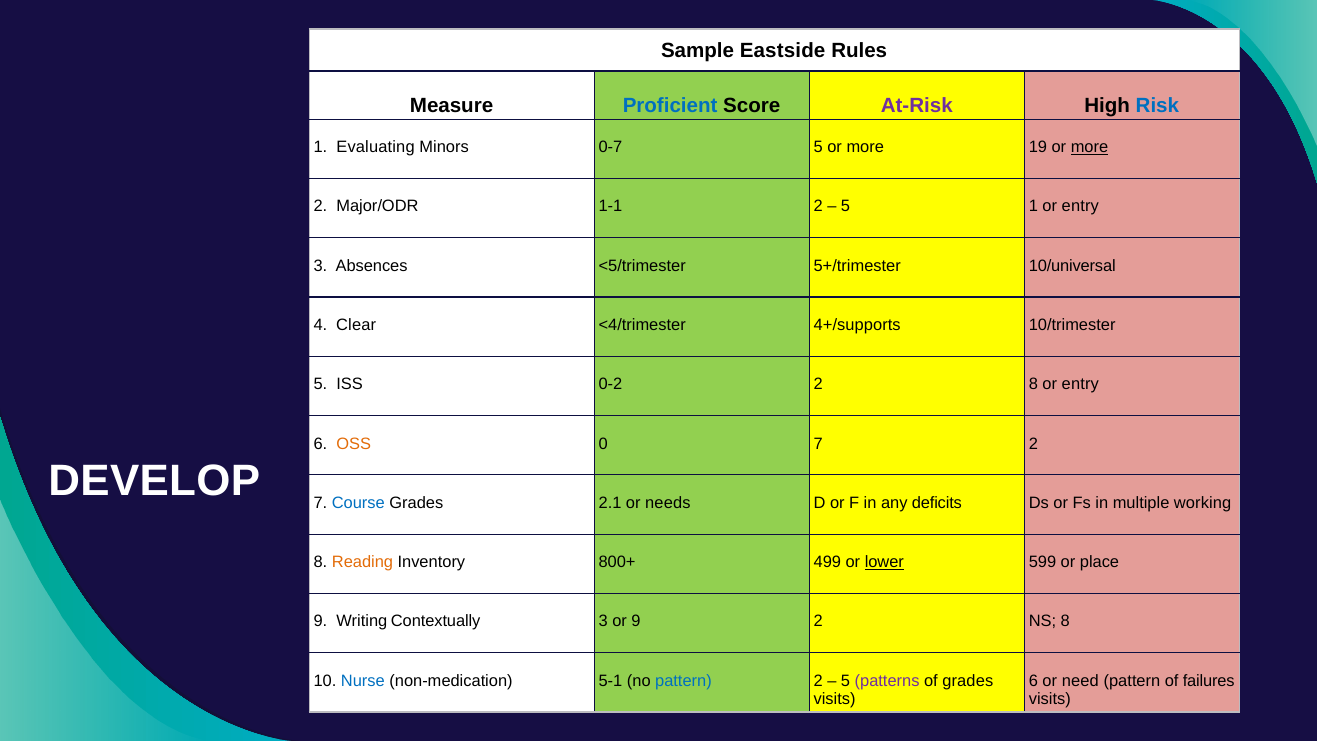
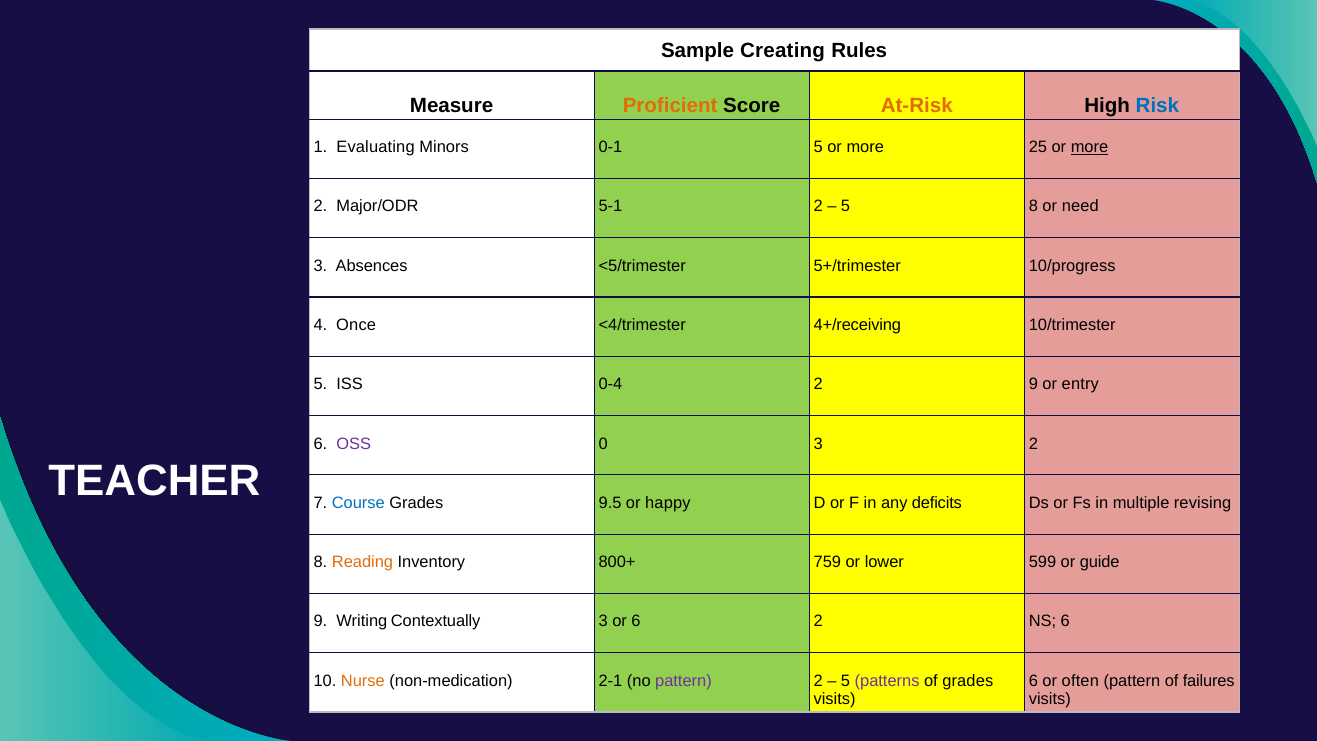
Eastside: Eastside -> Creating
Proficient colour: blue -> orange
At-Risk colour: purple -> orange
0-7: 0-7 -> 0-1
19: 19 -> 25
1-1: 1-1 -> 5-1
5 1: 1 -> 8
entry at (1080, 206): entry -> need
10/universal: 10/universal -> 10/progress
Clear: Clear -> Once
4+/supports: 4+/supports -> 4+/receiving
0-2: 0-2 -> 0-4
2 8: 8 -> 9
OSS colour: orange -> purple
0 7: 7 -> 3
DEVELOP: DEVELOP -> TEACHER
2.1: 2.1 -> 9.5
needs: needs -> happy
working: working -> revising
499: 499 -> 759
lower underline: present -> none
place: place -> guide
or 9: 9 -> 6
NS 8: 8 -> 6
Nurse colour: blue -> orange
5-1: 5-1 -> 2-1
pattern at (683, 681) colour: blue -> purple
need: need -> often
